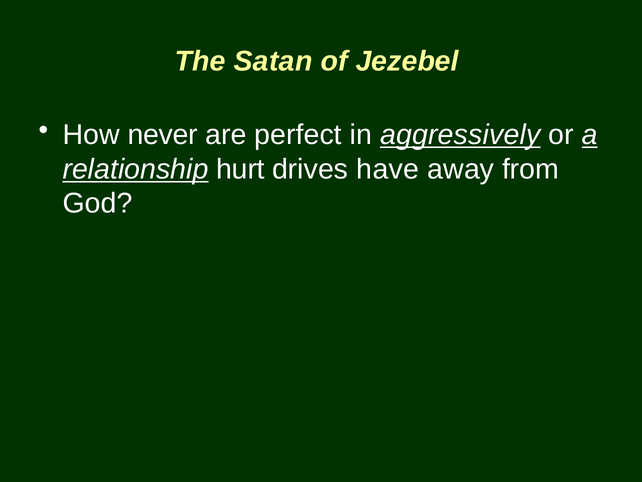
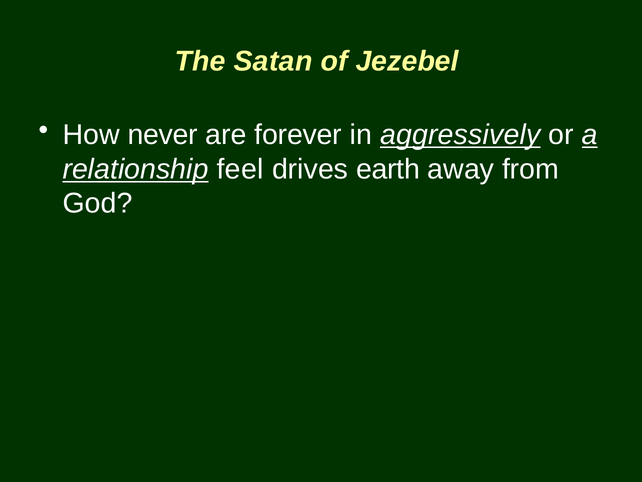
perfect: perfect -> forever
hurt: hurt -> feel
have: have -> earth
